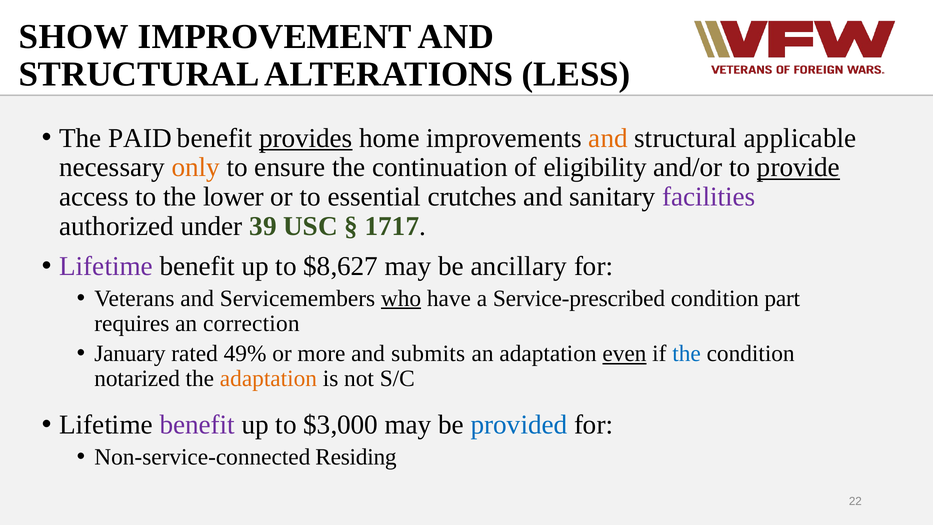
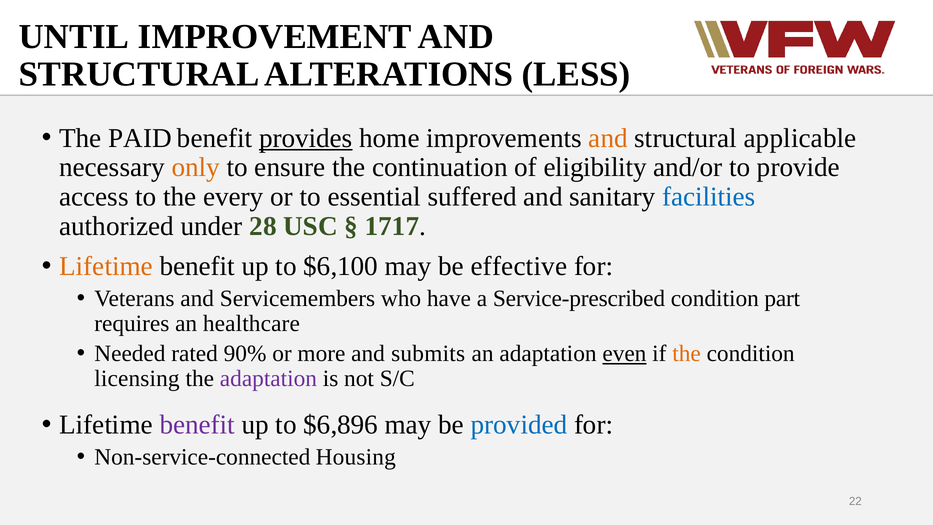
SHOW: SHOW -> UNTIL
provide underline: present -> none
lower: lower -> every
crutches: crutches -> suffered
facilities colour: purple -> blue
39: 39 -> 28
Lifetime at (106, 266) colour: purple -> orange
$8,627: $8,627 -> $6,100
ancillary: ancillary -> effective
who underline: present -> none
correction: correction -> healthcare
January: January -> Needed
49%: 49% -> 90%
the at (687, 353) colour: blue -> orange
notarized: notarized -> licensing
adaptation at (268, 379) colour: orange -> purple
$3,000: $3,000 -> $6,896
Residing: Residing -> Housing
